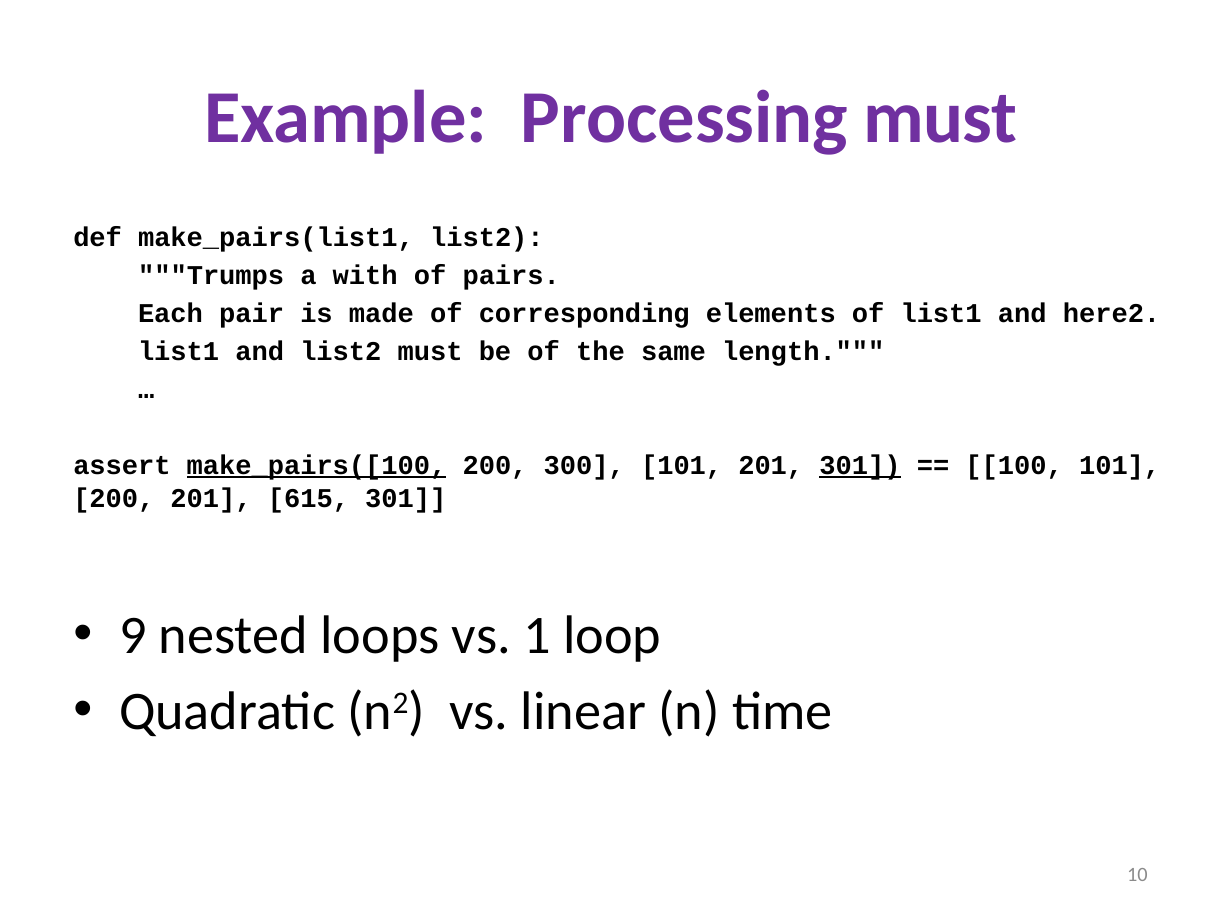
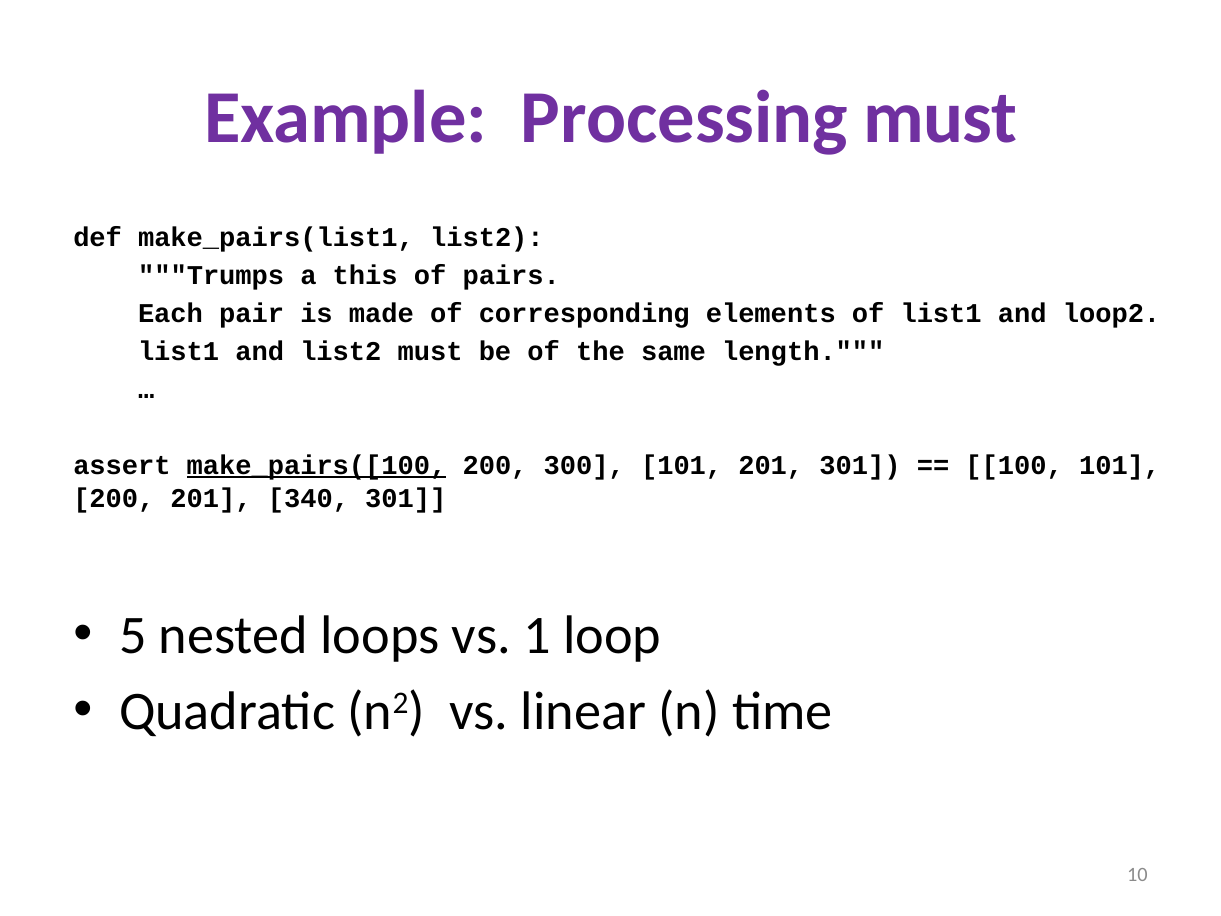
with: with -> this
here2: here2 -> loop2
301 at (860, 465) underline: present -> none
615: 615 -> 340
9: 9 -> 5
